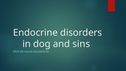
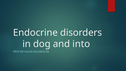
sins: sins -> into
